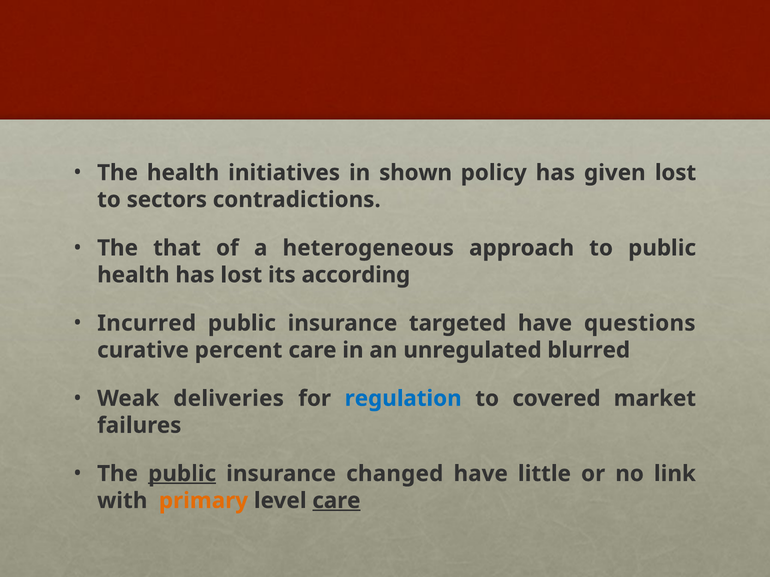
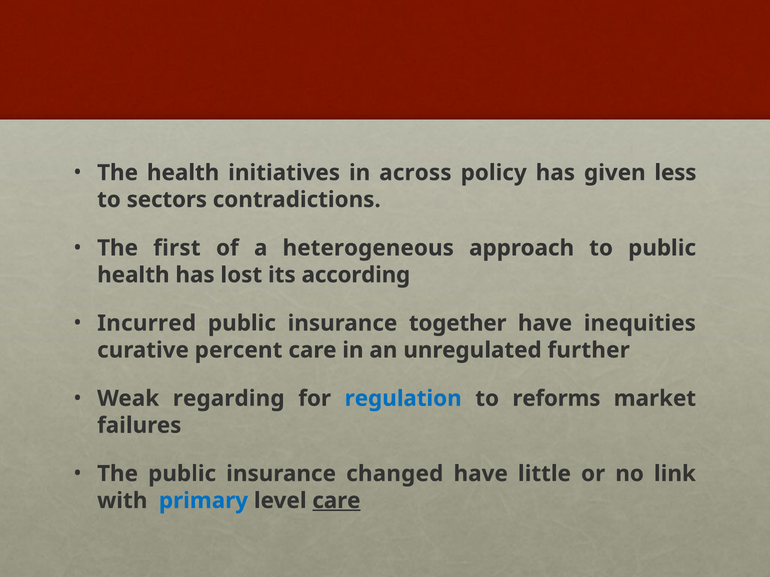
shown: shown -> across
given lost: lost -> less
that: that -> first
targeted: targeted -> together
questions: questions -> inequities
blurred: blurred -> further
deliveries: deliveries -> regarding
covered: covered -> reforms
public at (182, 474) underline: present -> none
primary colour: orange -> blue
